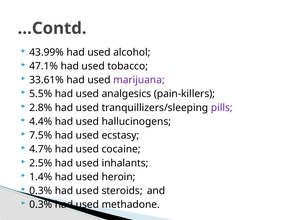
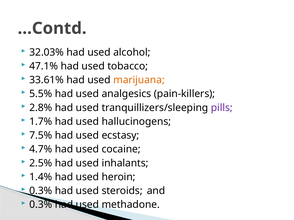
43.99%: 43.99% -> 32.03%
marijuana colour: purple -> orange
4.4%: 4.4% -> 1.7%
